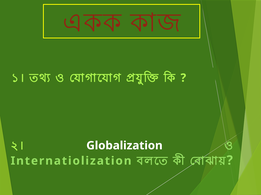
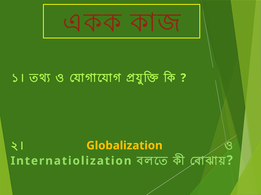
Globalization colour: white -> yellow
